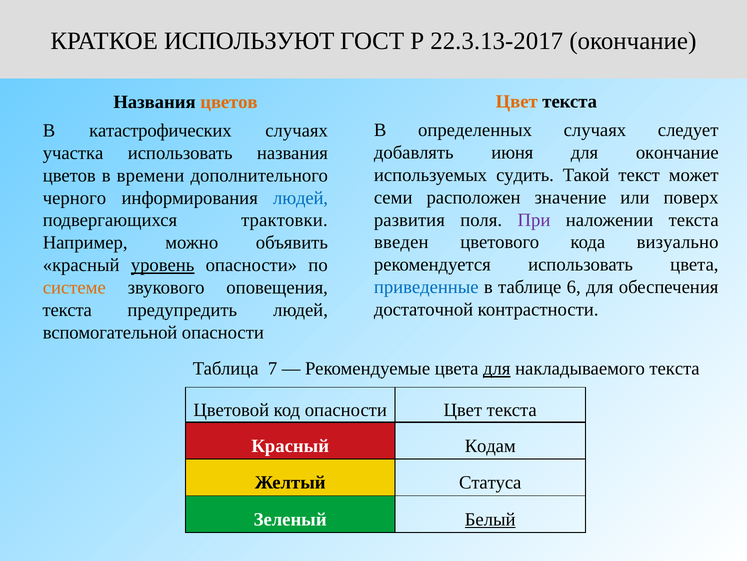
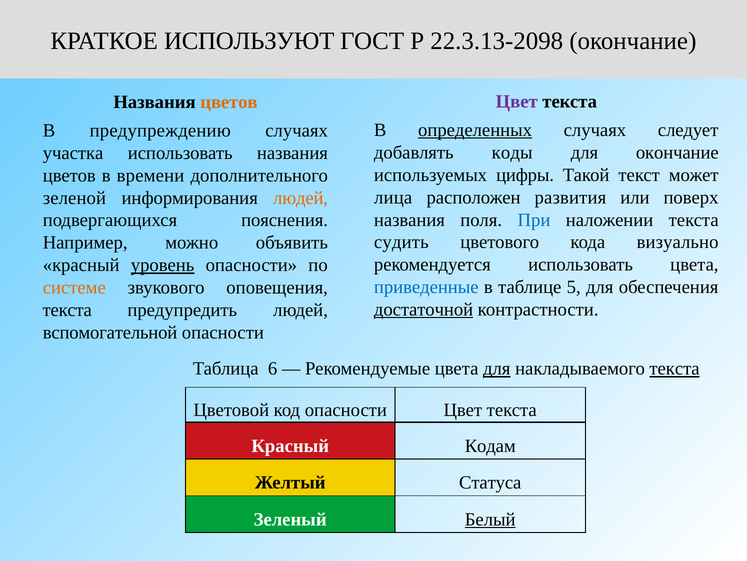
22.3.13-2017: 22.3.13-2017 -> 22.3.13-2098
Цвет at (517, 101) colour: orange -> purple
определенных underline: none -> present
катастрофических: катастрофических -> предупреждению
июня: июня -> коды
судить: судить -> цифры
семи: семи -> лица
значение: значение -> развития
черного: черного -> зеленой
людей at (301, 198) colour: blue -> orange
развития at (409, 220): развития -> названия
При colour: purple -> blue
трактовки: трактовки -> пояснения
введен: введен -> судить
6: 6 -> 5
достаточной underline: none -> present
7: 7 -> 6
текста at (675, 368) underline: none -> present
